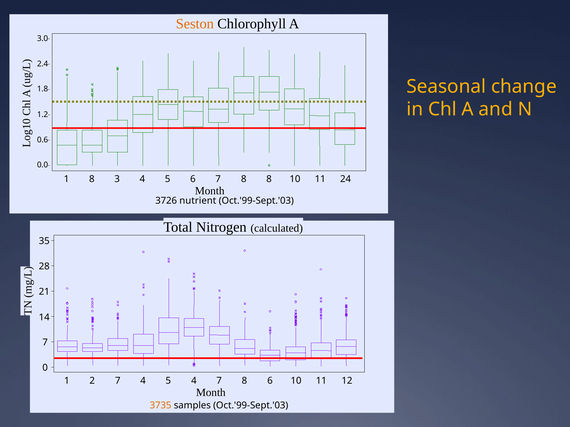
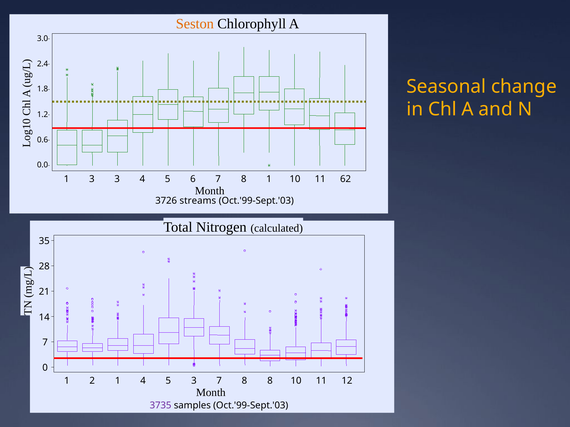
1 8: 8 -> 3
8 8: 8 -> 1
24: 24 -> 62
nutrient: nutrient -> streams
2 7: 7 -> 1
5 4: 4 -> 3
8 6: 6 -> 8
3735 colour: orange -> purple
